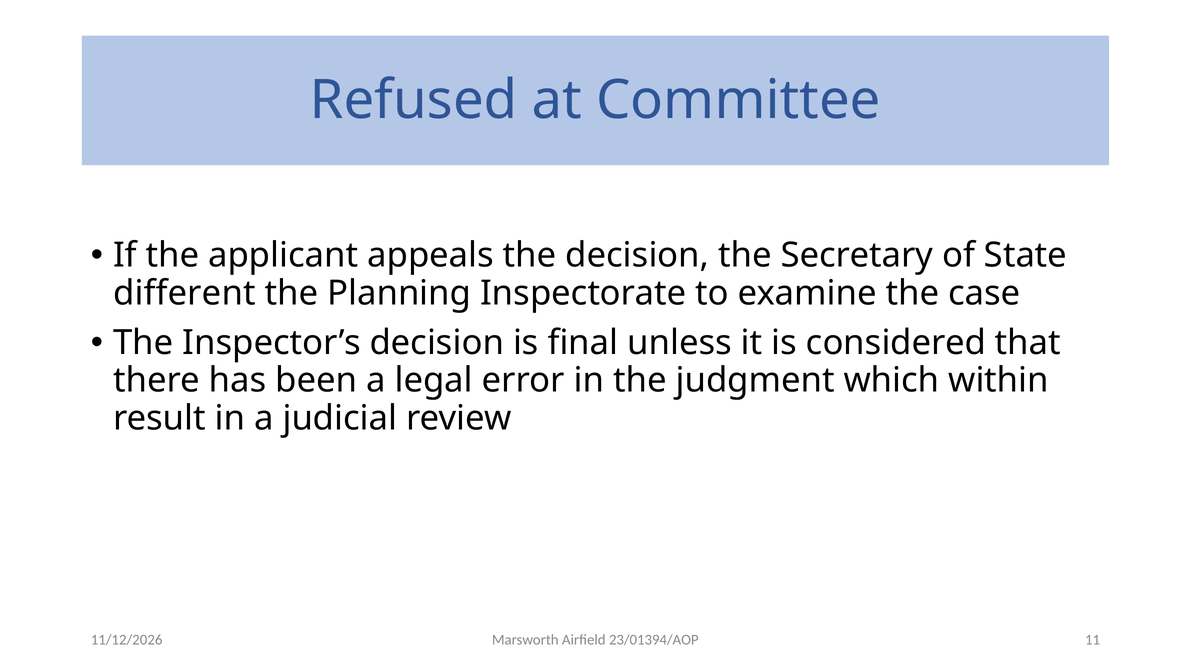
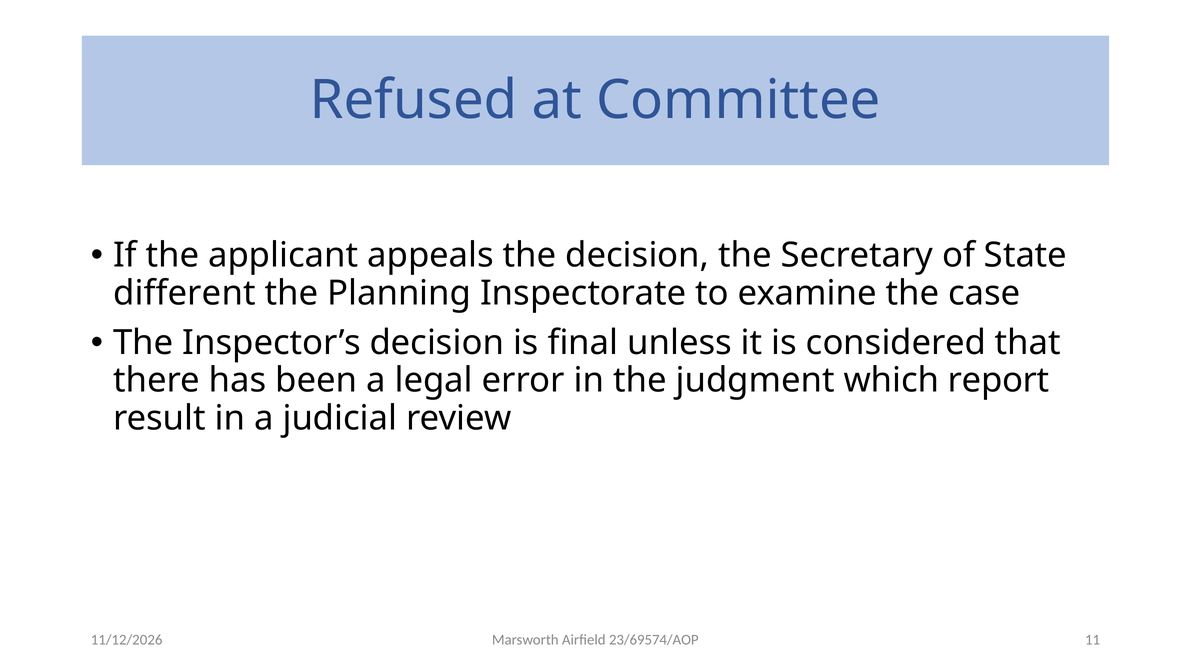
within: within -> report
23/01394/AOP: 23/01394/AOP -> 23/69574/AOP
